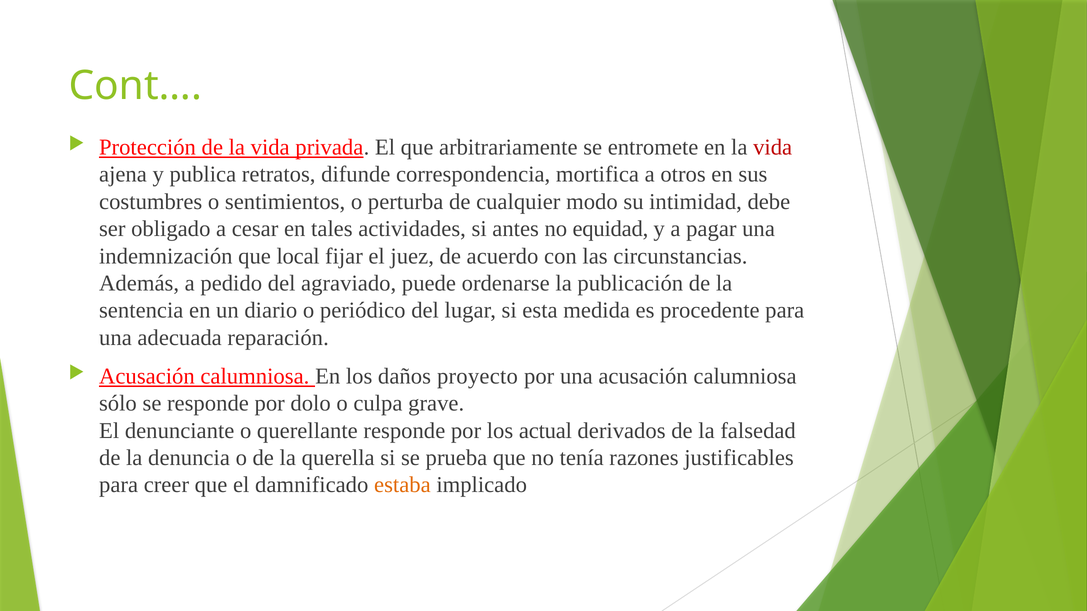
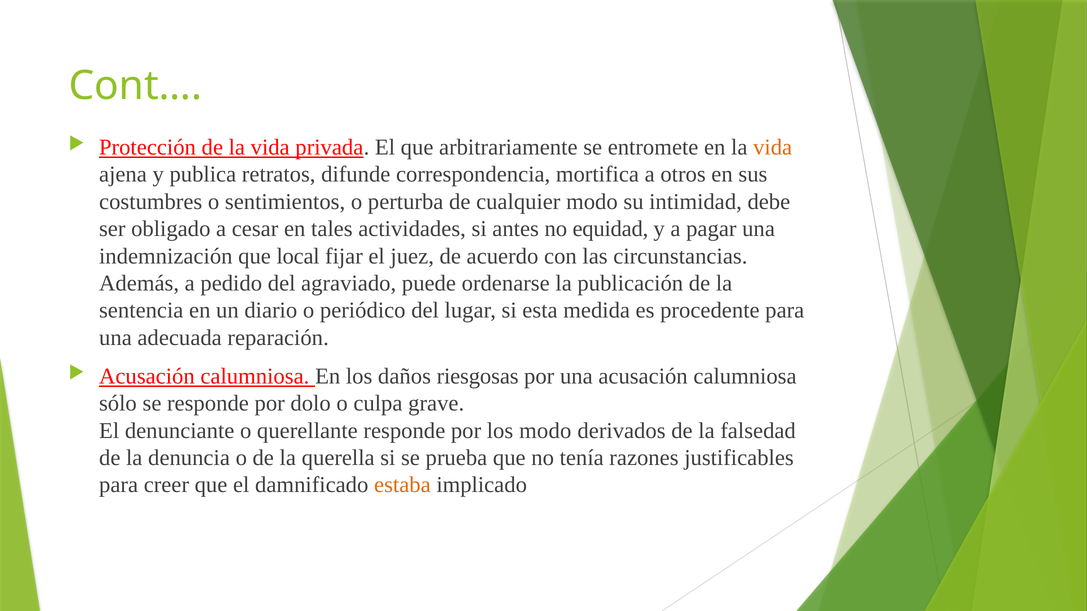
vida at (773, 147) colour: red -> orange
proyecto: proyecto -> riesgosas
los actual: actual -> modo
